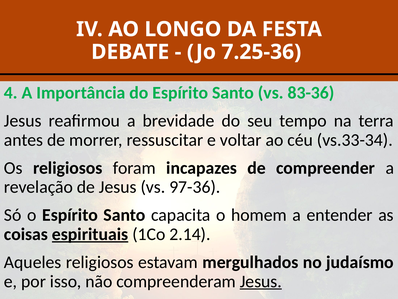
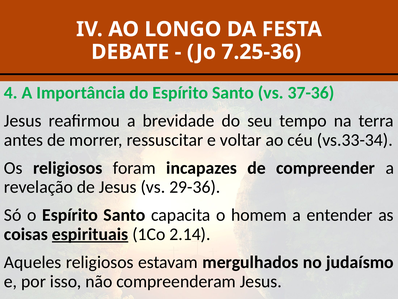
83-36: 83-36 -> 37-36
97-36: 97-36 -> 29-36
Jesus at (261, 281) underline: present -> none
